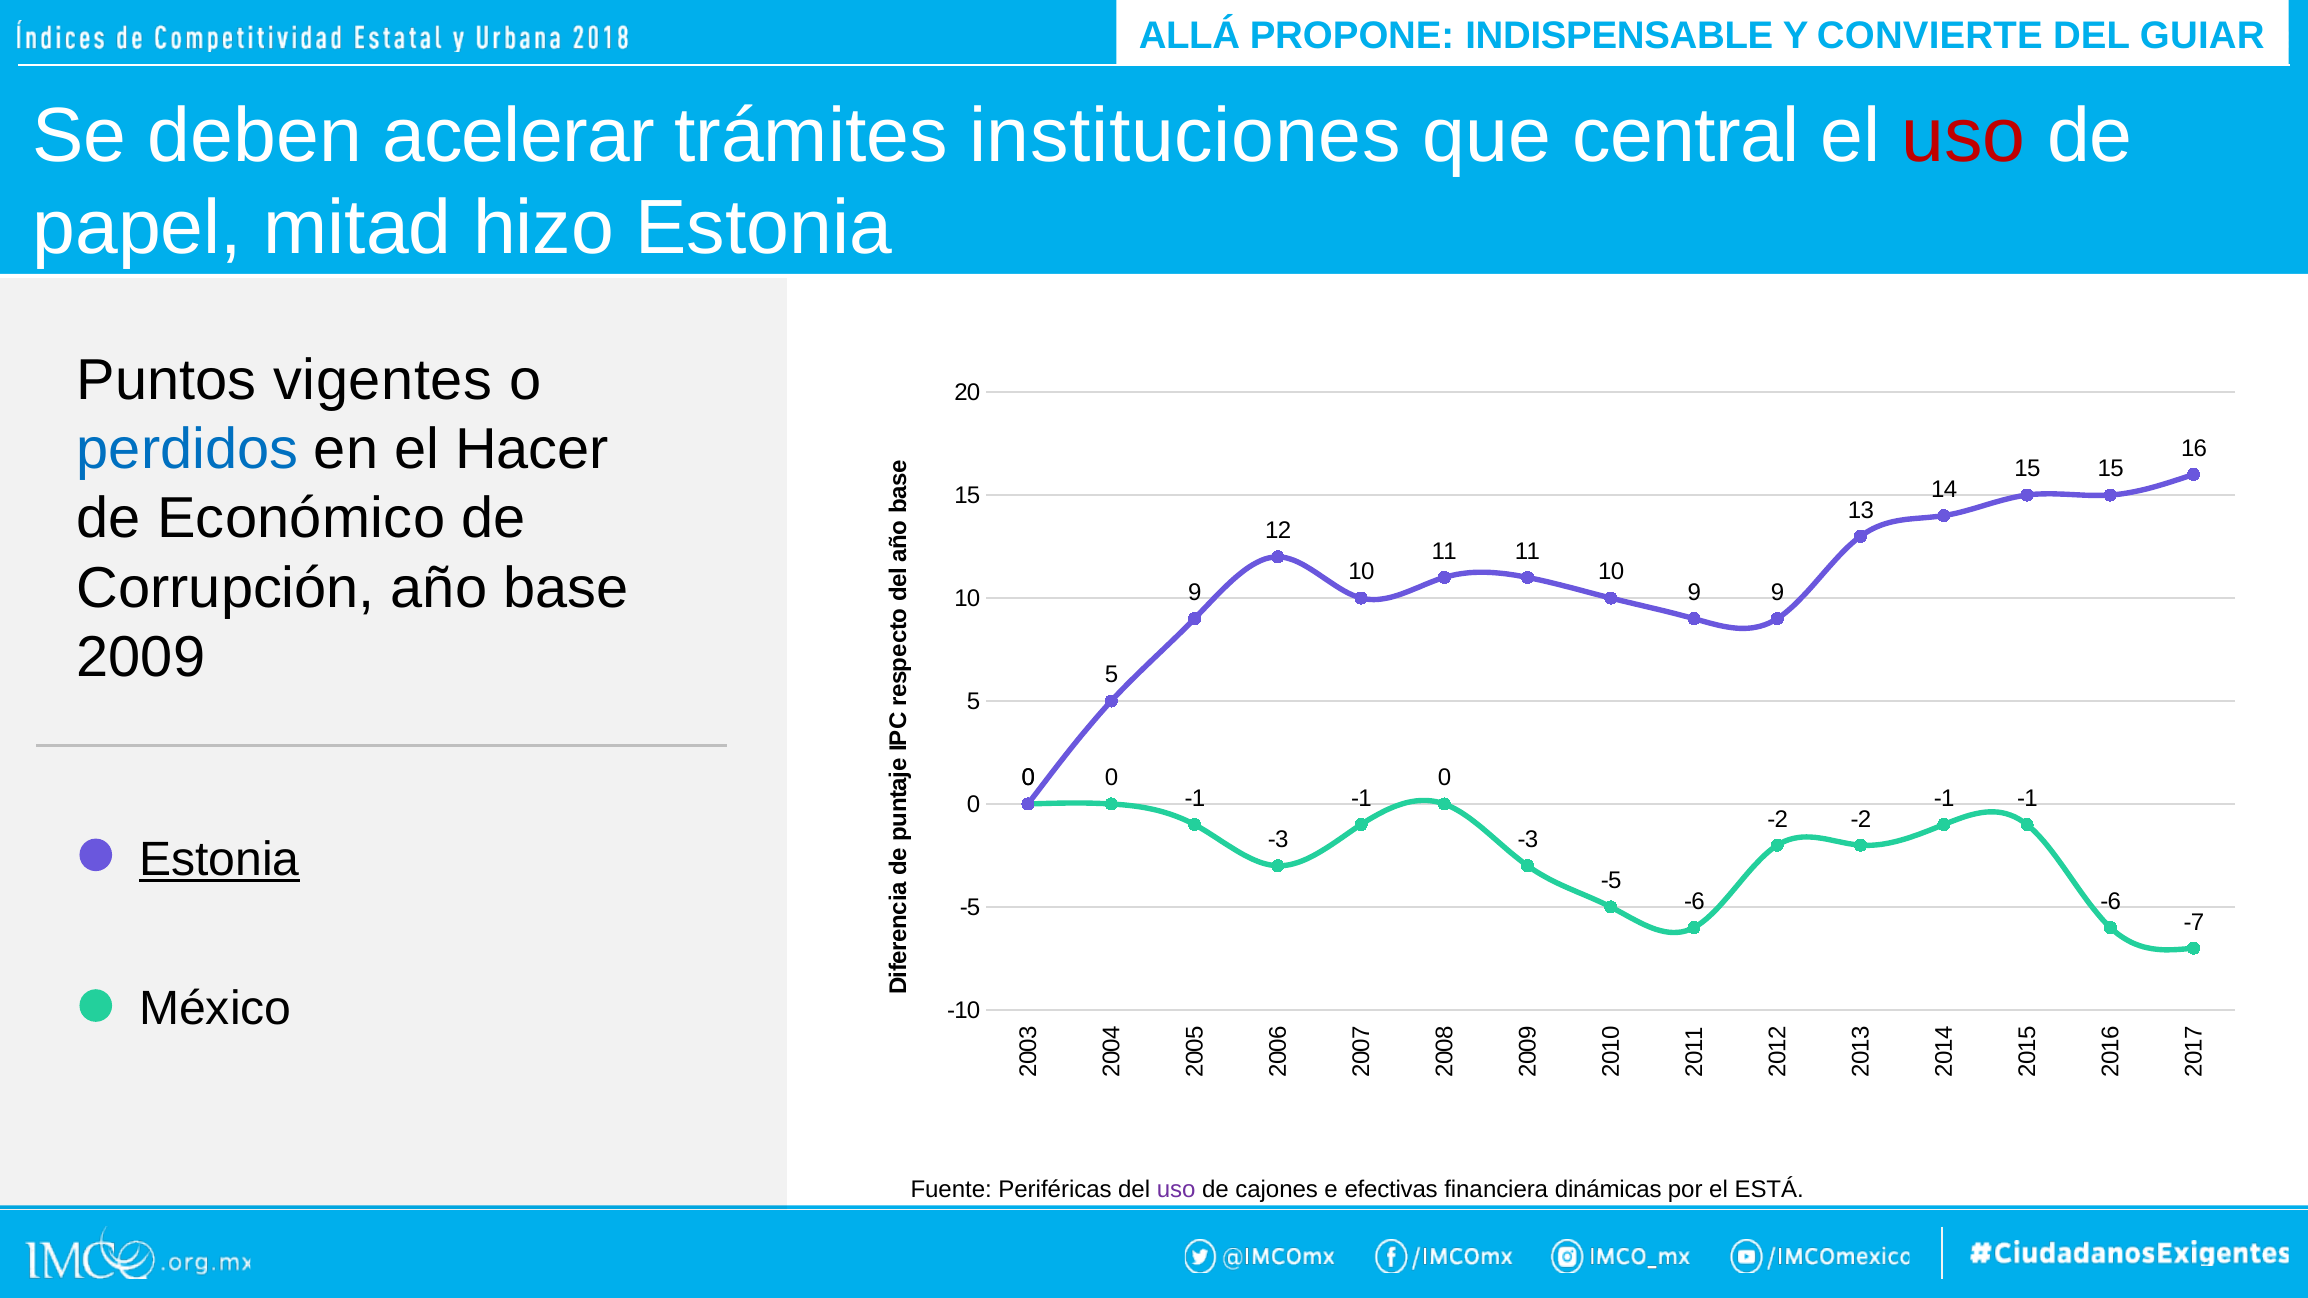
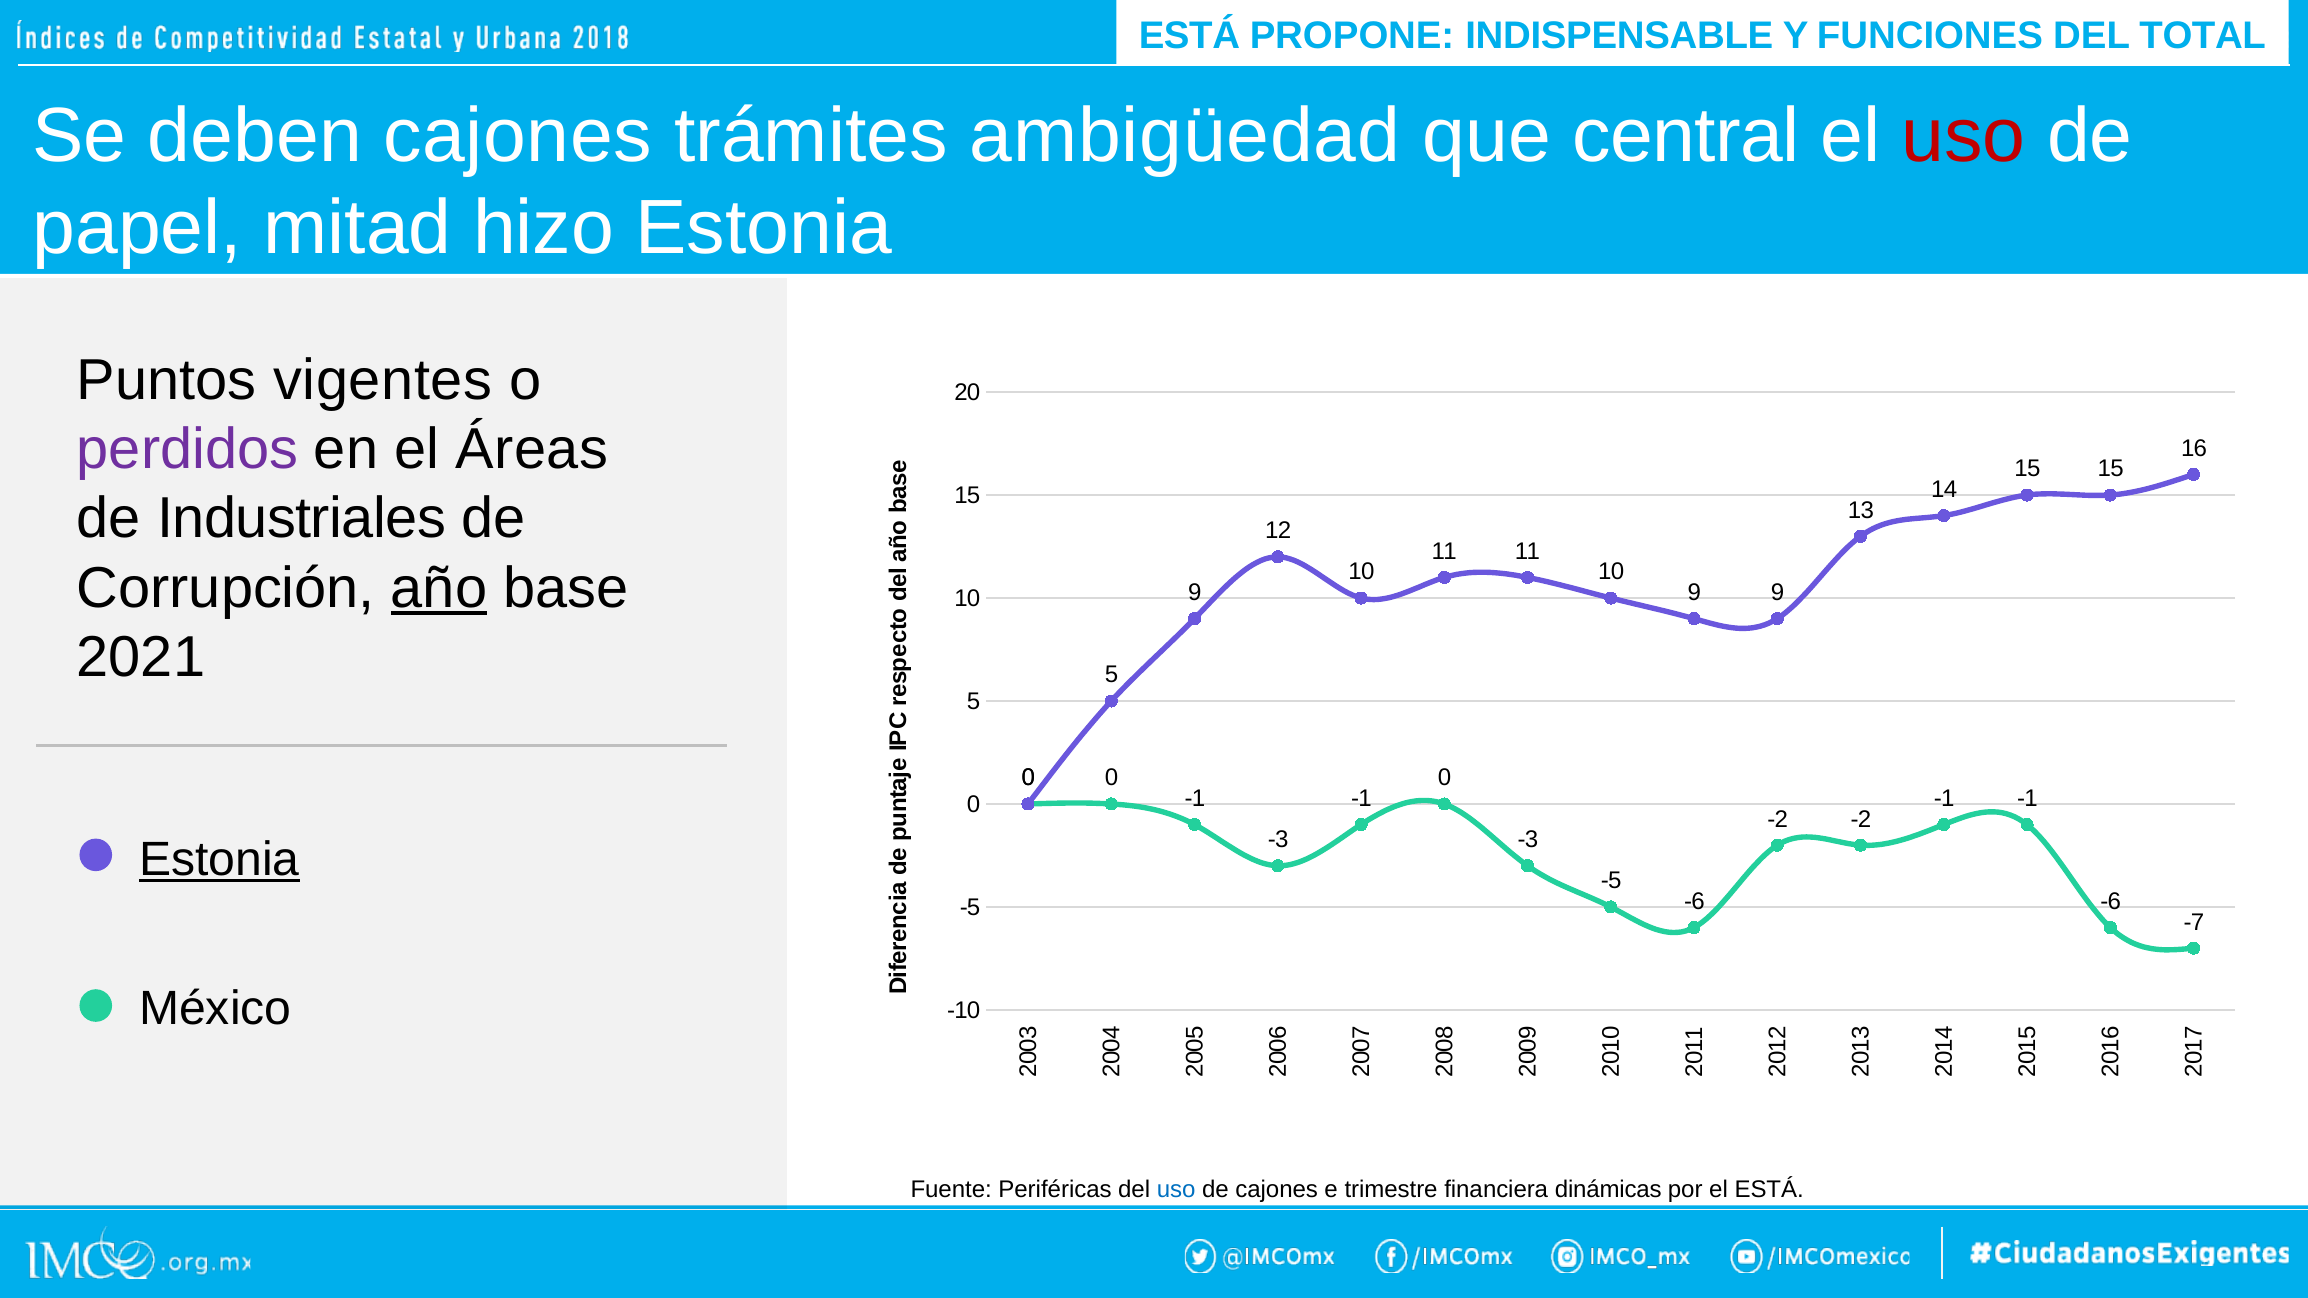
ALLÁ at (1189, 35): ALLÁ -> ESTÁ
CONVIERTE: CONVIERTE -> FUNCIONES
GUIAR: GUIAR -> TOTAL
deben acelerar: acelerar -> cajones
instituciones: instituciones -> ambigüedad
perdidos colour: blue -> purple
Hacer: Hacer -> Áreas
Económico: Económico -> Industriales
año underline: none -> present
2009: 2009 -> 2021
uso at (1176, 1189) colour: purple -> blue
efectivas: efectivas -> trimestre
